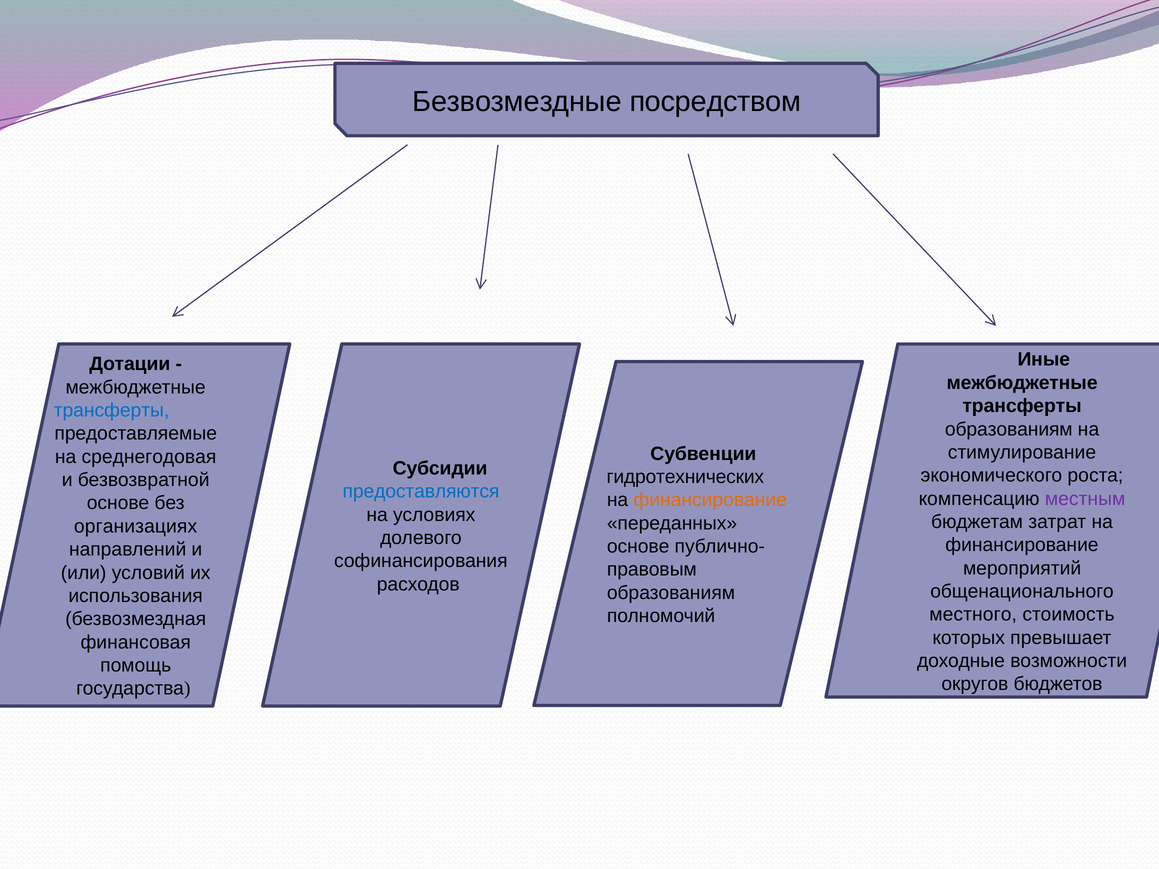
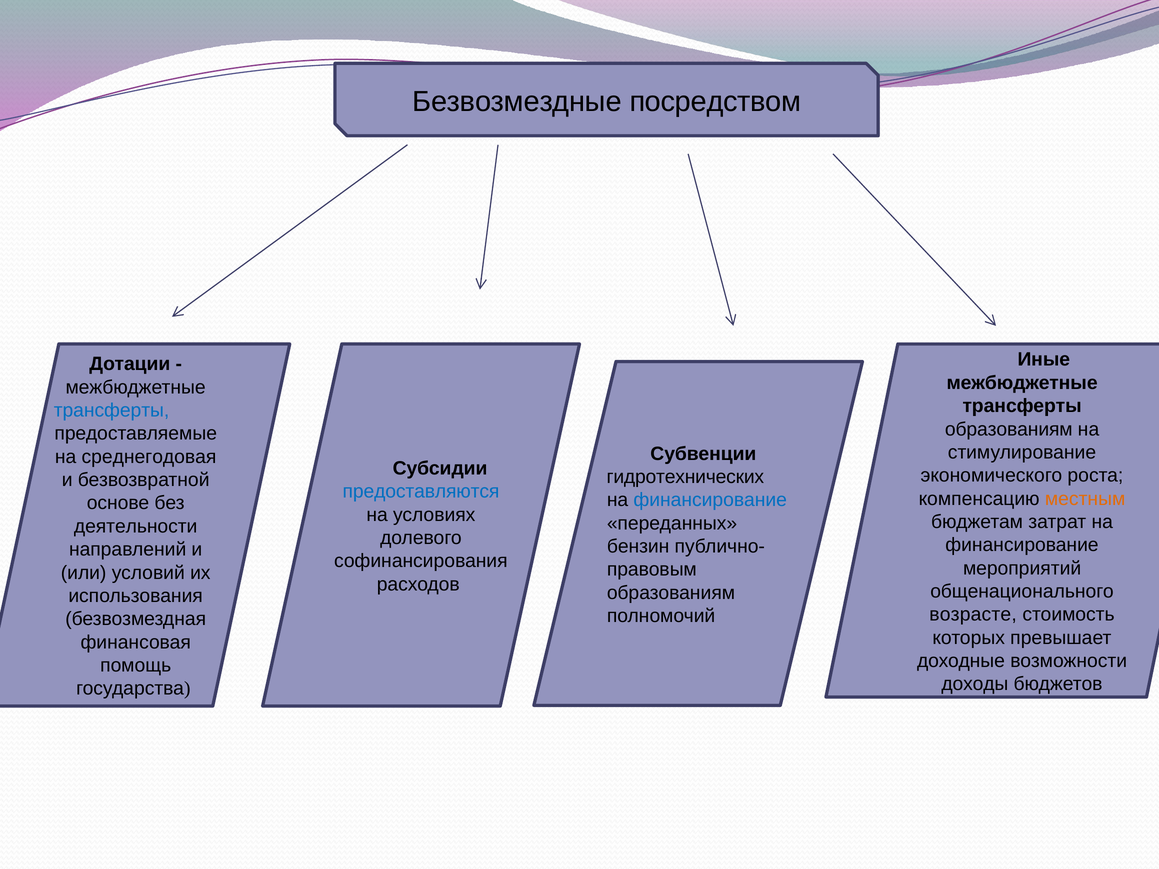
местным colour: purple -> orange
финансирование at (710, 500) colour: orange -> blue
организациях: организациях -> деятельности
основе at (638, 547): основе -> бензин
местного: местного -> возрасте
округов: округов -> доходы
